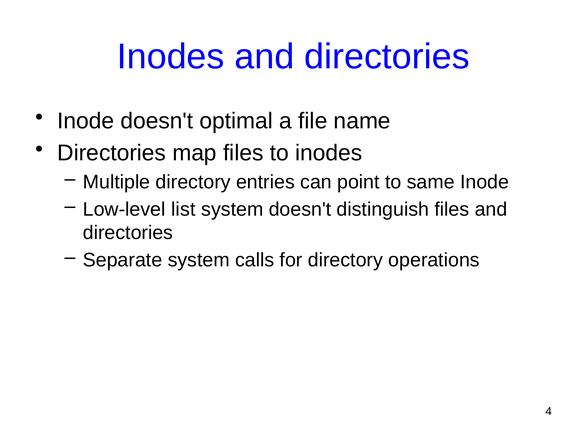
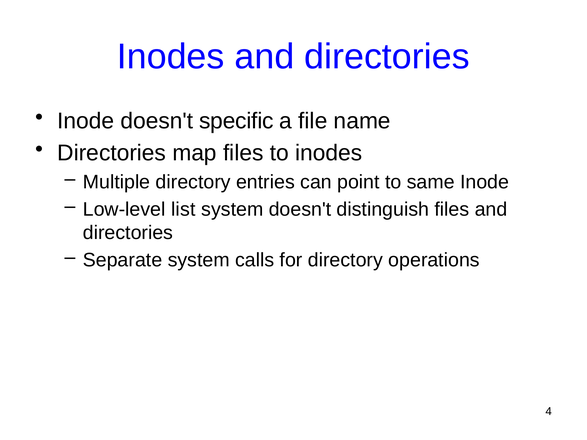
optimal: optimal -> specific
